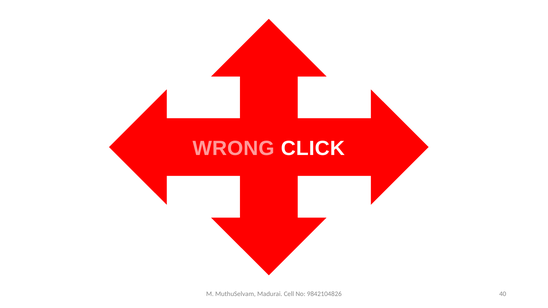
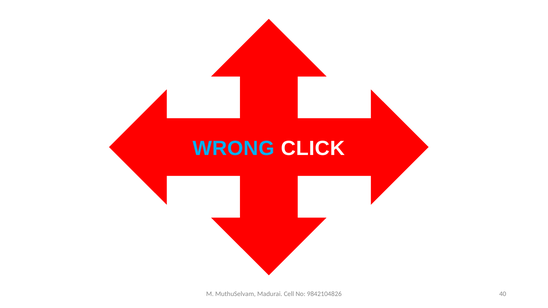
WRONG colour: pink -> light blue
